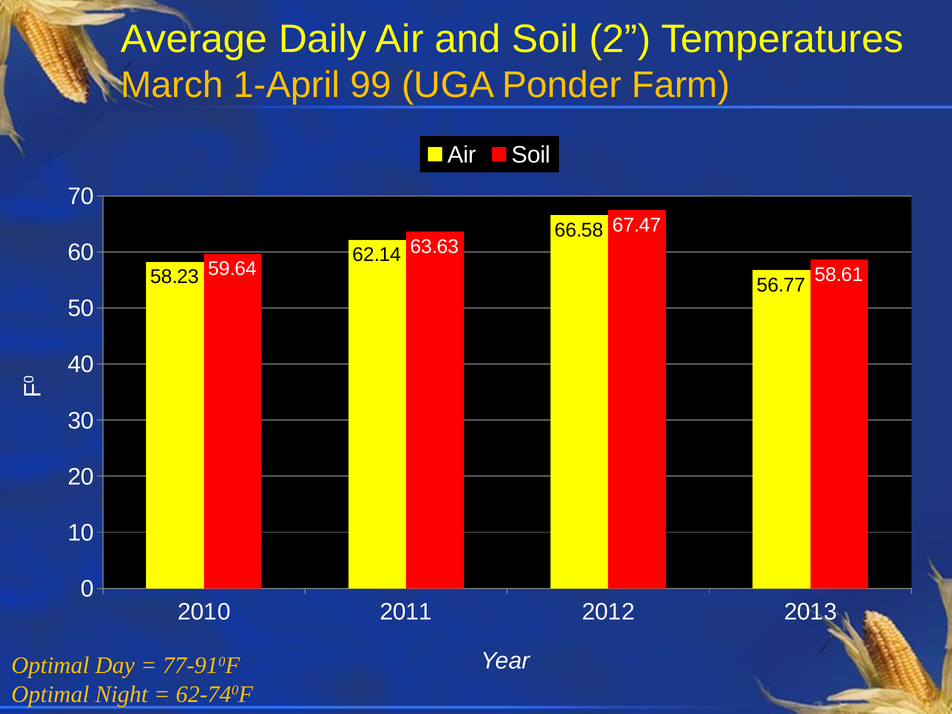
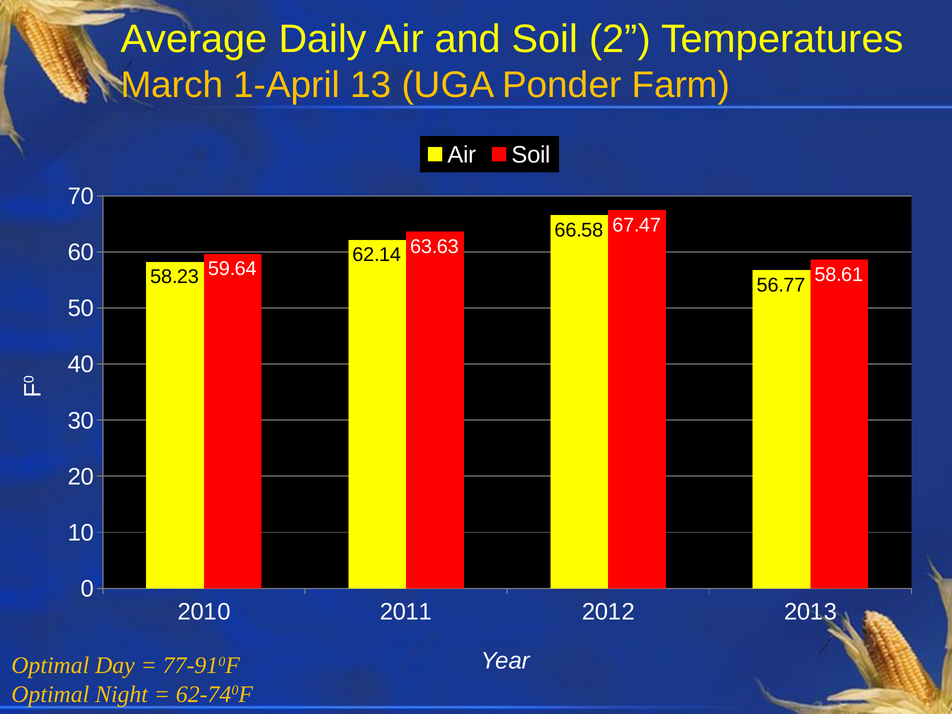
99: 99 -> 13
